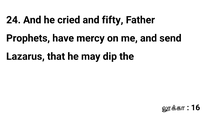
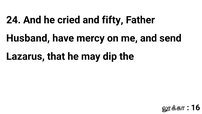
Prophets: Prophets -> Husband
